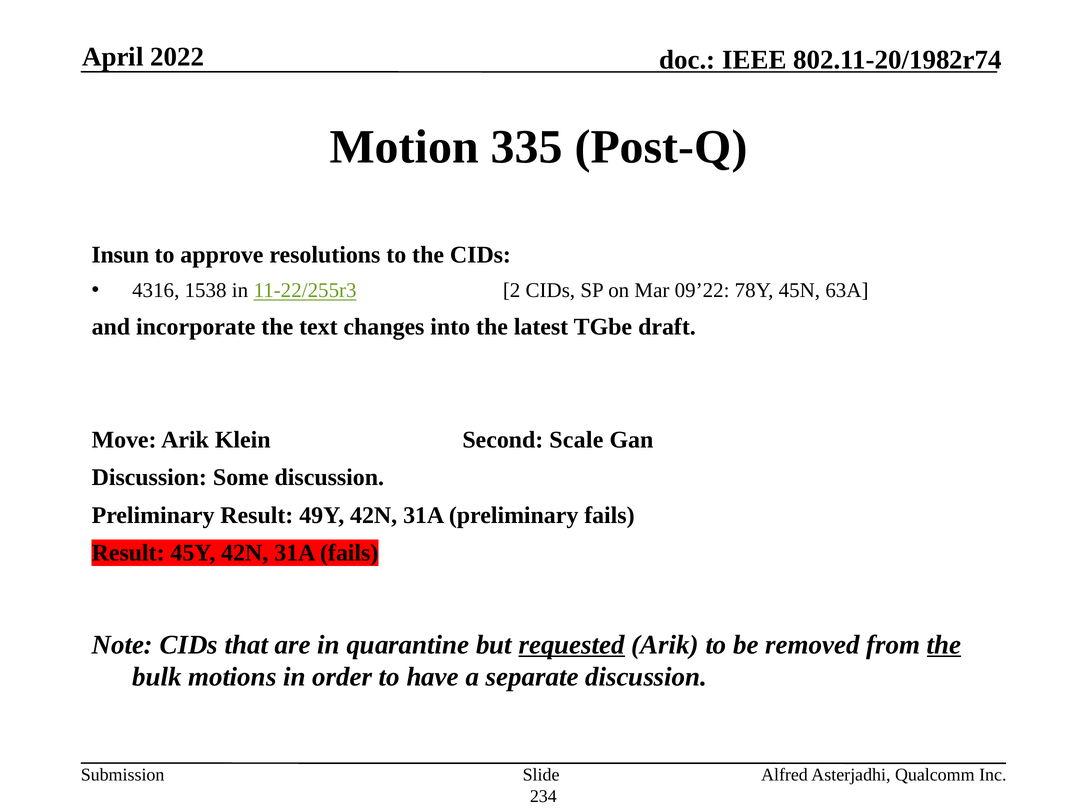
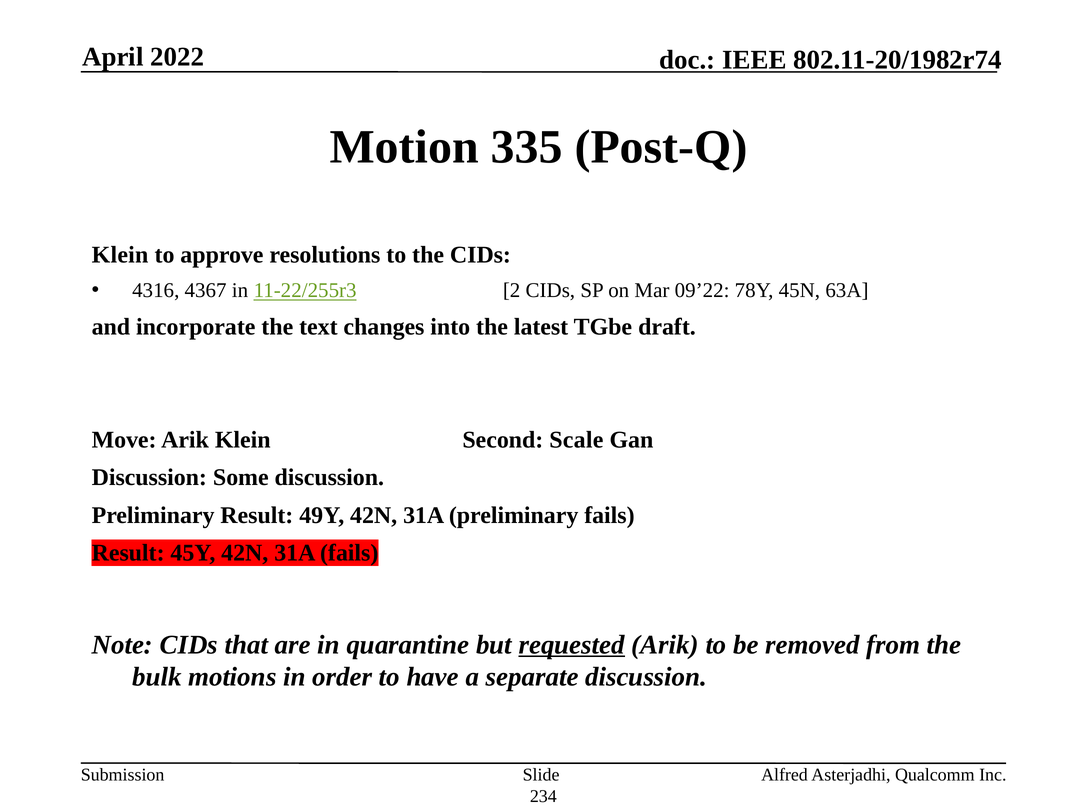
Insun at (120, 255): Insun -> Klein
1538: 1538 -> 4367
the at (944, 645) underline: present -> none
